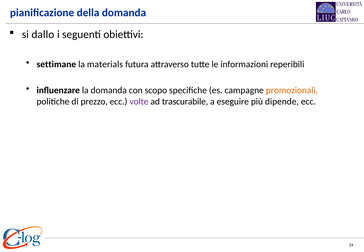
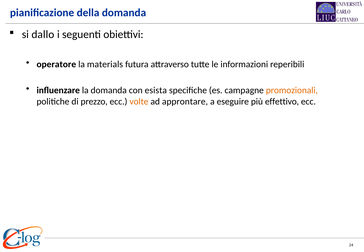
settimane: settimane -> operatore
scopo: scopo -> esista
volte colour: purple -> orange
trascurabile: trascurabile -> approntare
dipende: dipende -> effettivo
